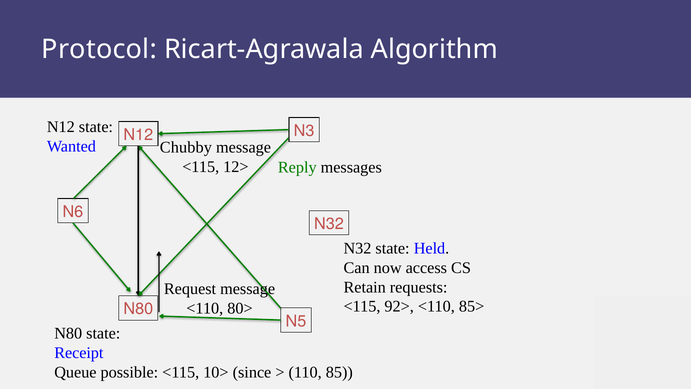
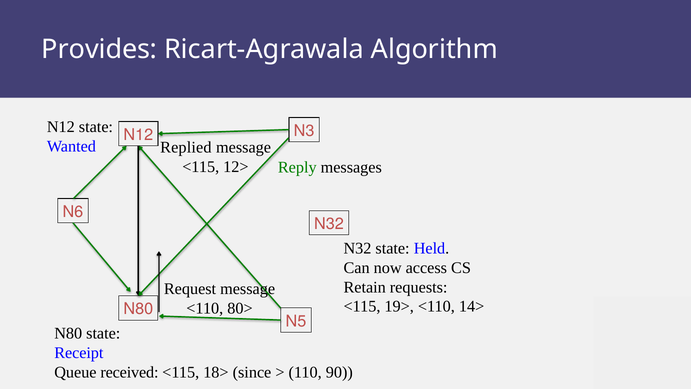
Protocol: Protocol -> Provides
Chubby: Chubby -> Replied
92>: 92> -> 19>
85>: 85> -> 14>
possible: possible -> received
10>: 10> -> 18>
85: 85 -> 90
